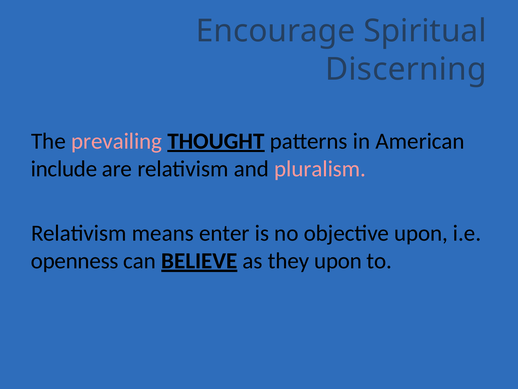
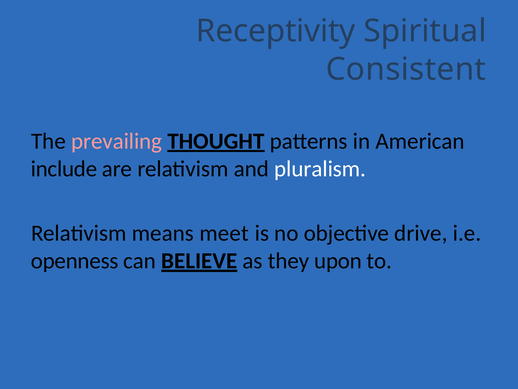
Encourage: Encourage -> Receptivity
Discerning: Discerning -> Consistent
pluralism colour: pink -> white
enter: enter -> meet
objective upon: upon -> drive
